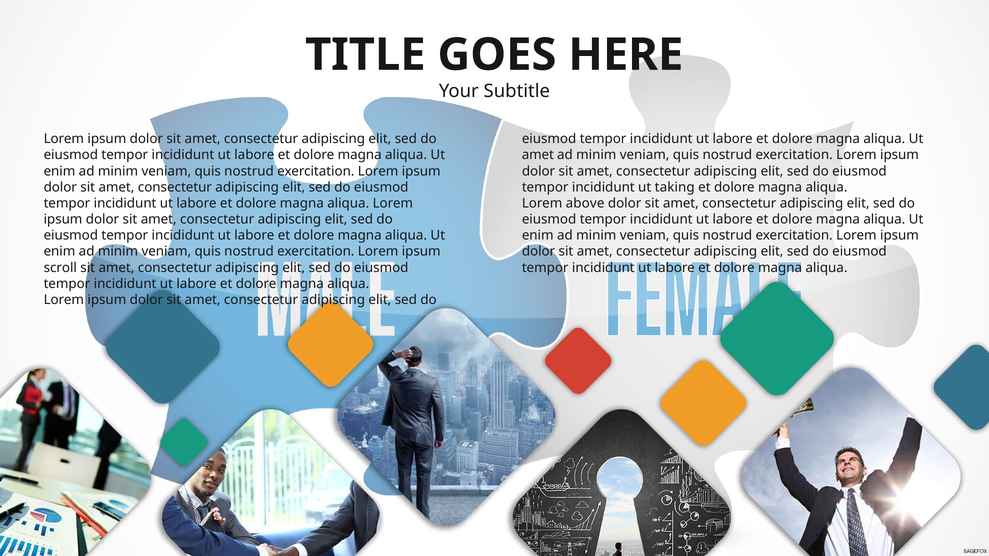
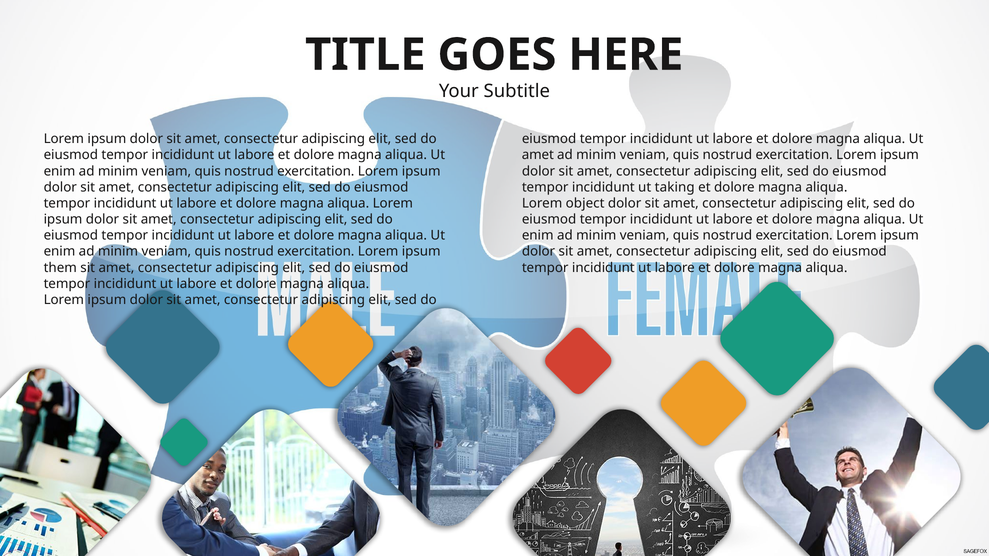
above: above -> object
scroll: scroll -> them
